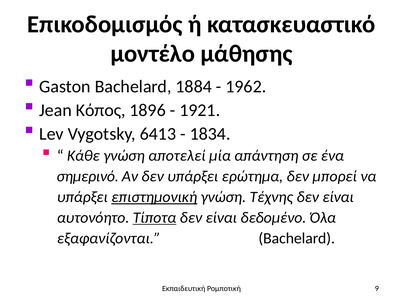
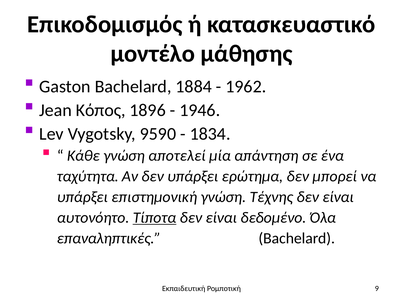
1921: 1921 -> 1946
6413: 6413 -> 9590
σημερινό: σημερινό -> ταχύτητα
επιστημονική underline: present -> none
εξαφανίζονται: εξαφανίζονται -> επαναληπτικές
